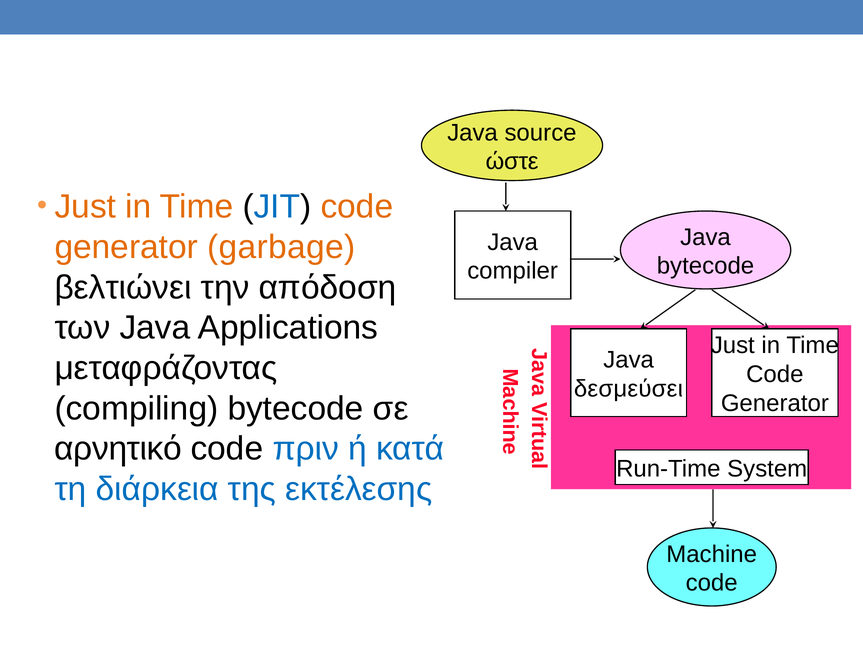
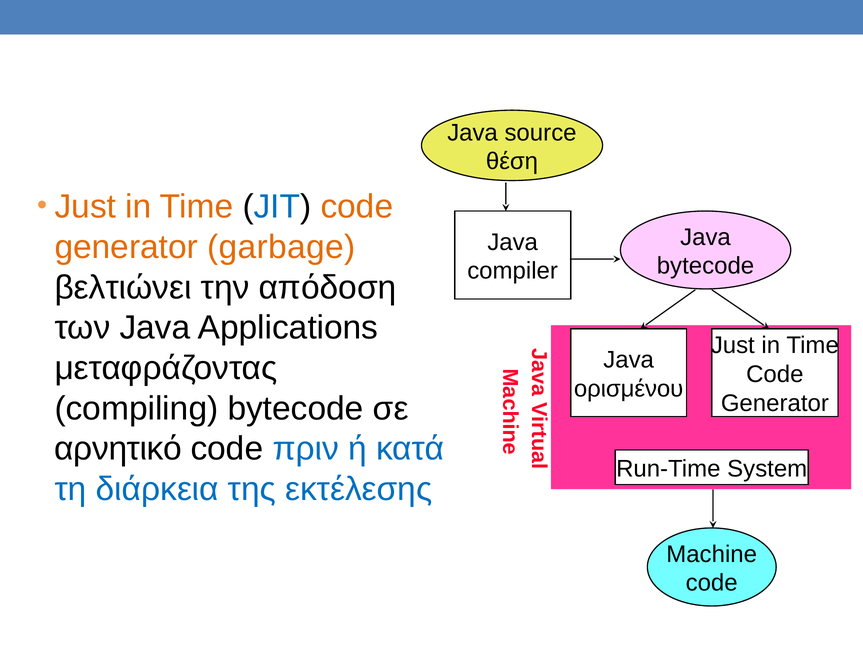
ώστε: ώστε -> θέση
δεσμεύσει: δεσμεύσει -> ορισμένου
